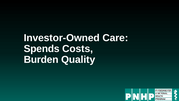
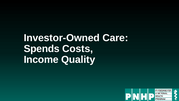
Burden: Burden -> Income
